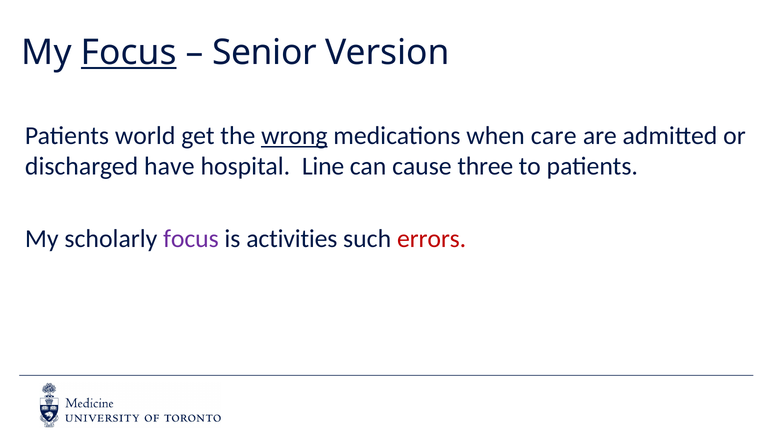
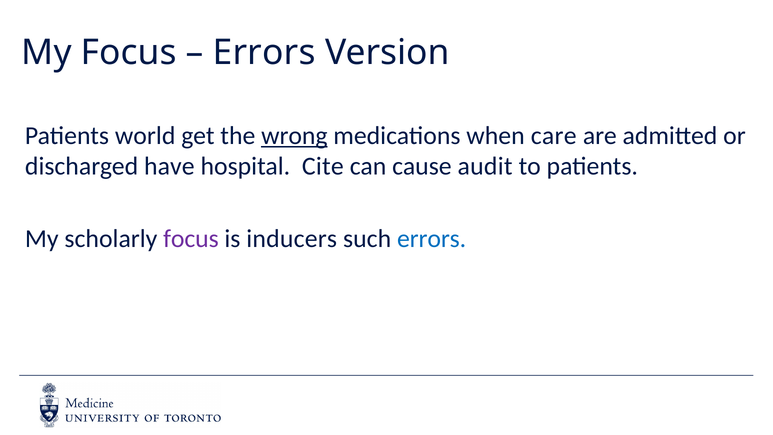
Focus at (129, 53) underline: present -> none
Senior at (264, 53): Senior -> Errors
Line: Line -> Cite
three: three -> audit
activities: activities -> inducers
errors at (432, 239) colour: red -> blue
